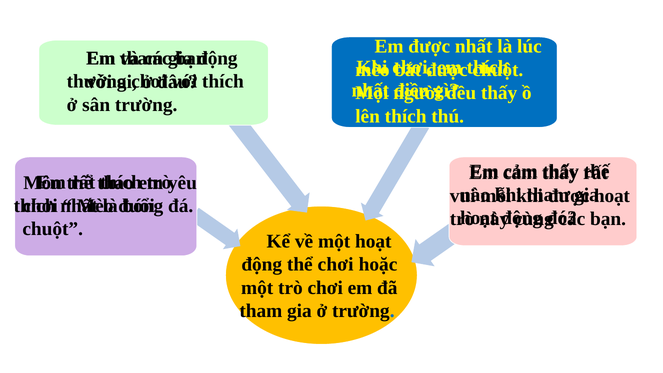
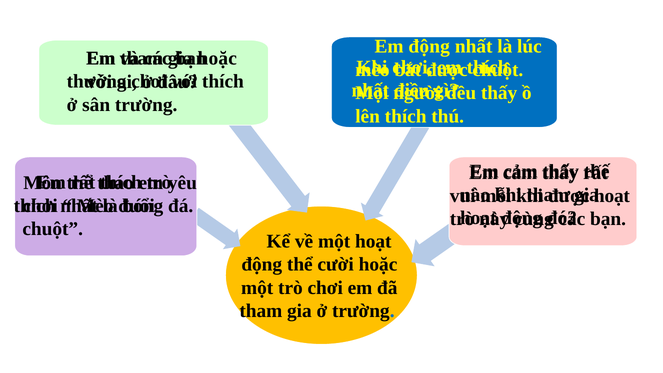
Em được: được -> động
động at (217, 58): động -> hoặc
thể chơi: chơi -> cười
